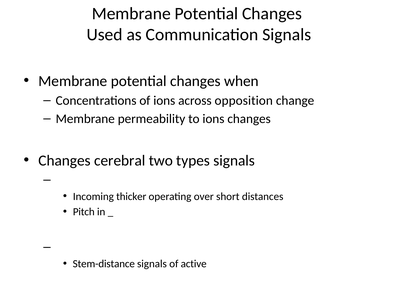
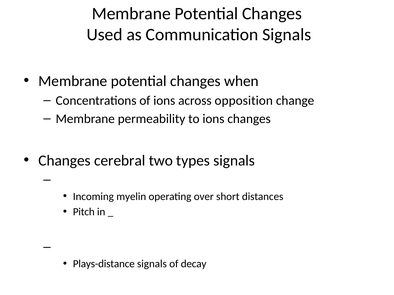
thicker: thicker -> myelin
Stem-distance: Stem-distance -> Plays-distance
active: active -> decay
